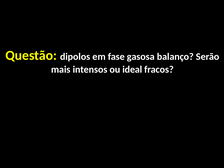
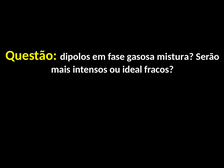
balanço: balanço -> mistura
